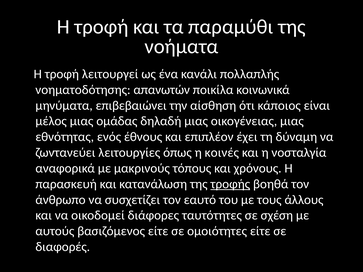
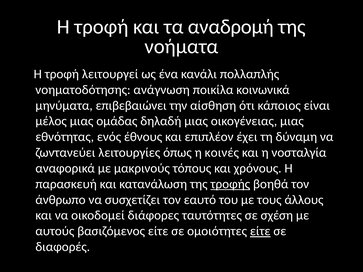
παραμύθι: παραμύθι -> αναδρομή
απανωτών: απανωτών -> ανάγνωση
είτε at (260, 231) underline: none -> present
